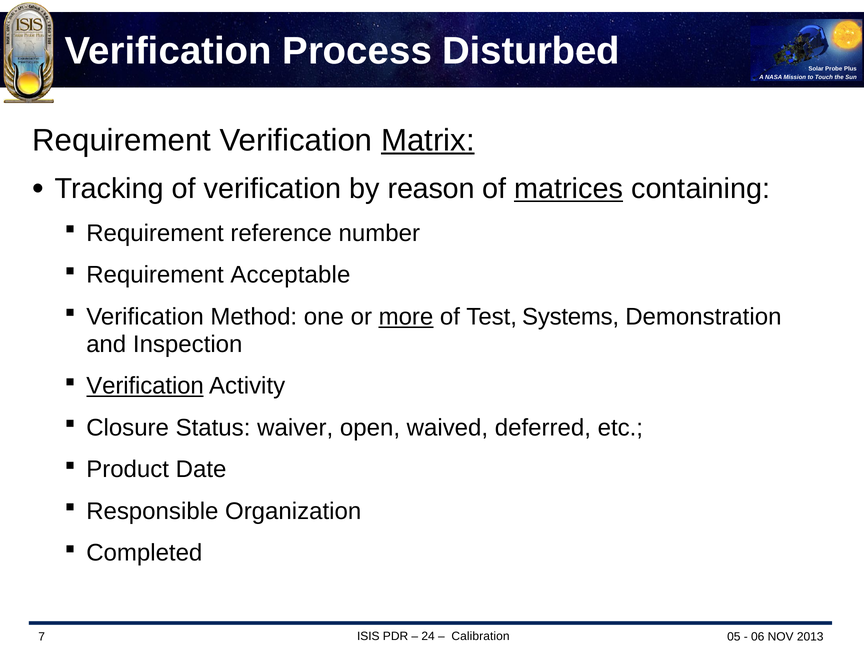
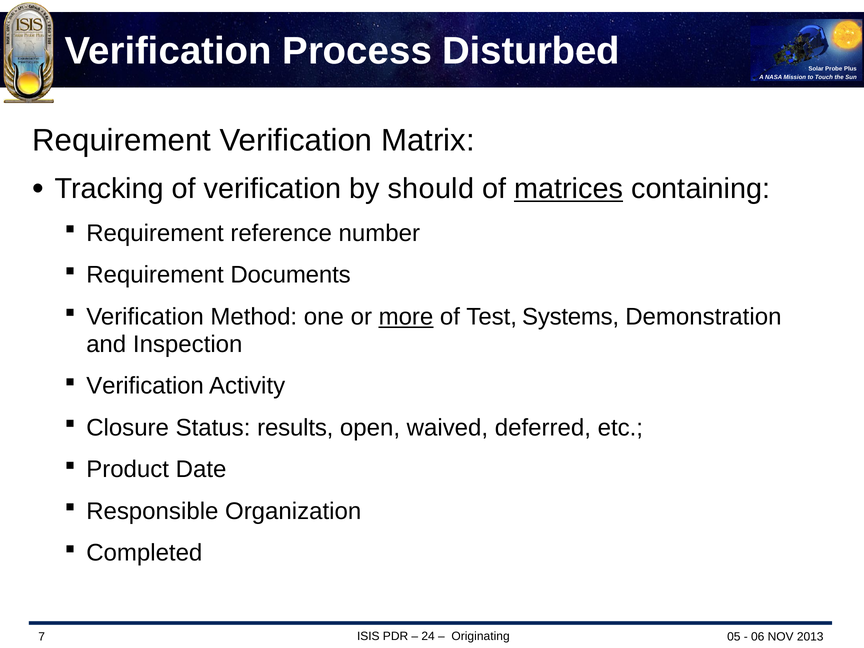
Matrix underline: present -> none
reason: reason -> should
Acceptable: Acceptable -> Documents
Verification at (145, 386) underline: present -> none
waiver: waiver -> results
Calibration: Calibration -> Originating
